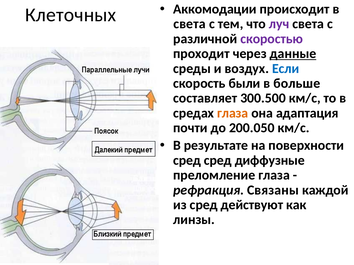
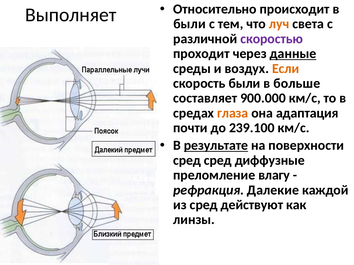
Клеточных: Клеточных -> Выполняет
Аккомодации: Аккомодации -> Относительно
света at (189, 24): света -> были
луч colour: purple -> orange
Если colour: blue -> orange
300.500: 300.500 -> 900.000
200.050: 200.050 -> 239.100
результате underline: none -> present
преломление глаза: глаза -> влагу
Связаны: Связаны -> Далекие
